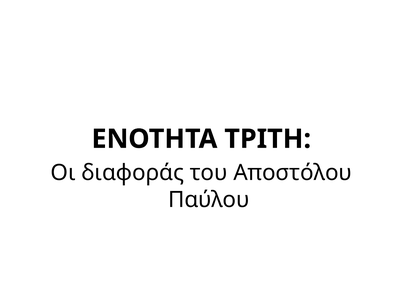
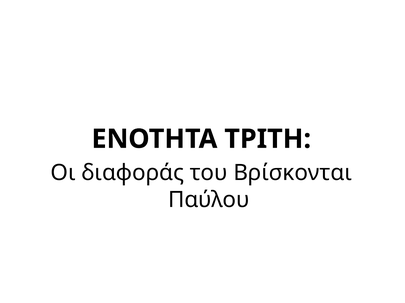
Αποστόλου: Αποστόλου -> Βρίσκονται
